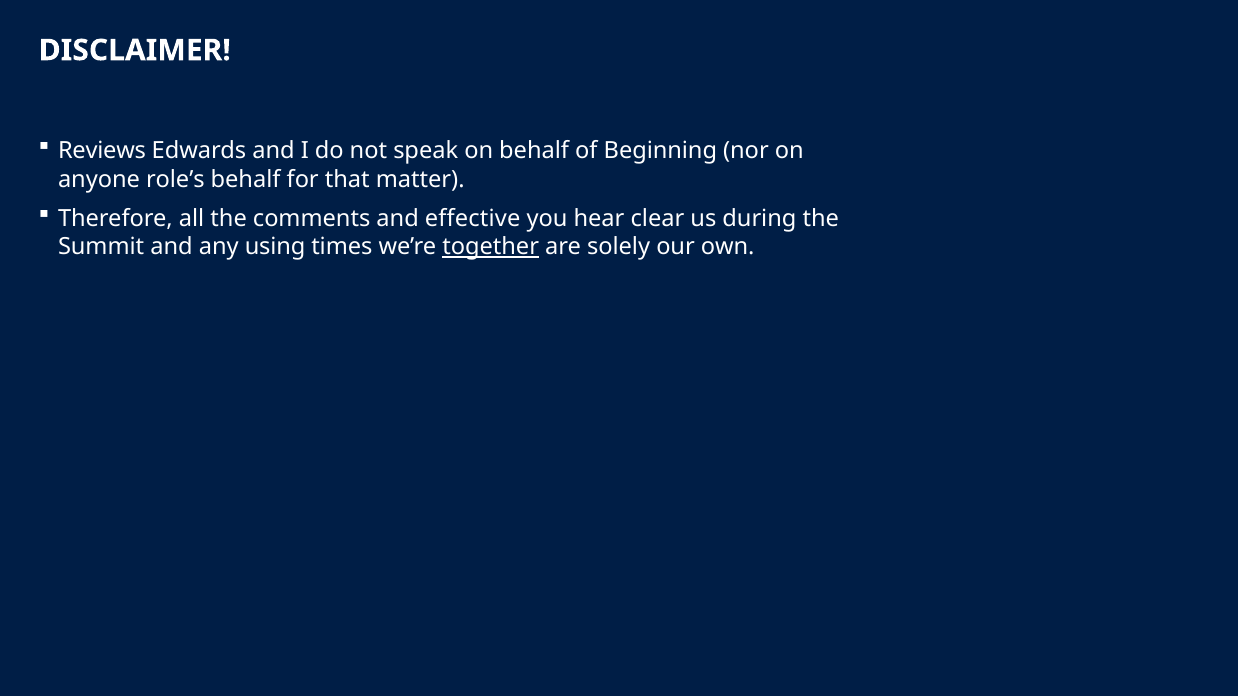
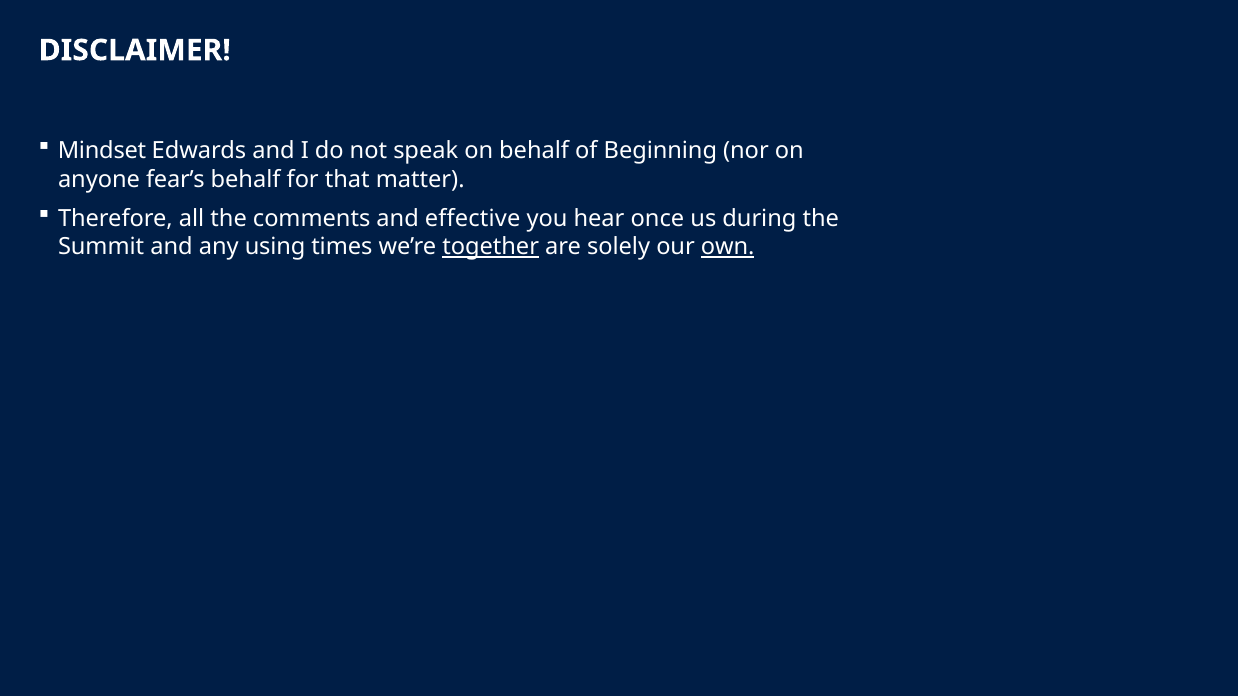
Reviews: Reviews -> Mindset
role’s: role’s -> fear’s
clear: clear -> once
own underline: none -> present
